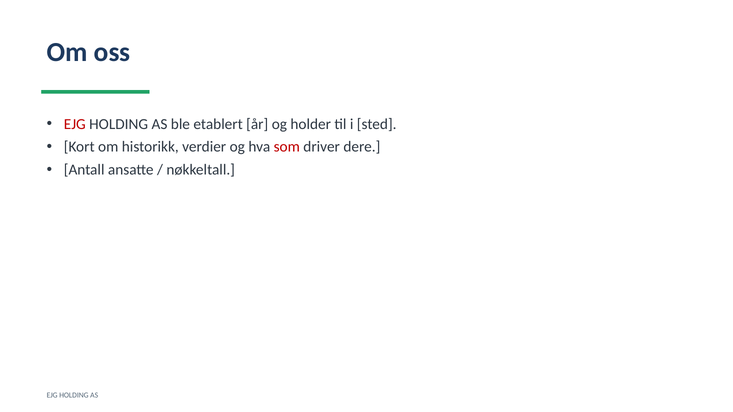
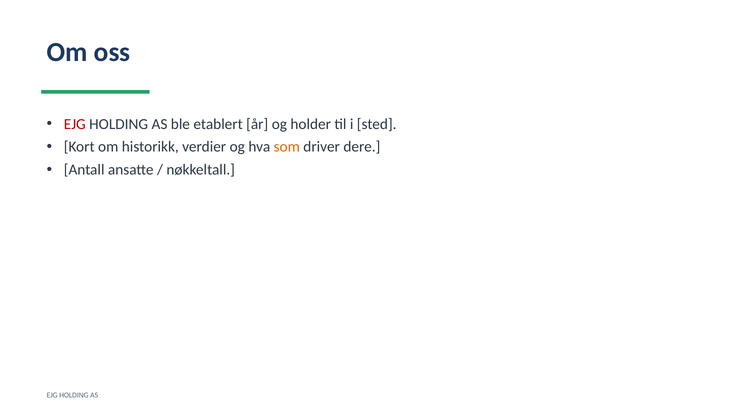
som colour: red -> orange
